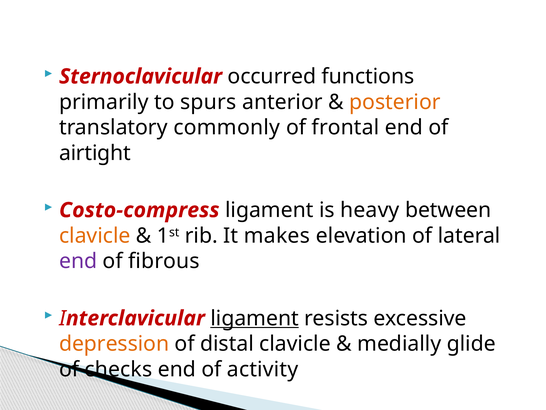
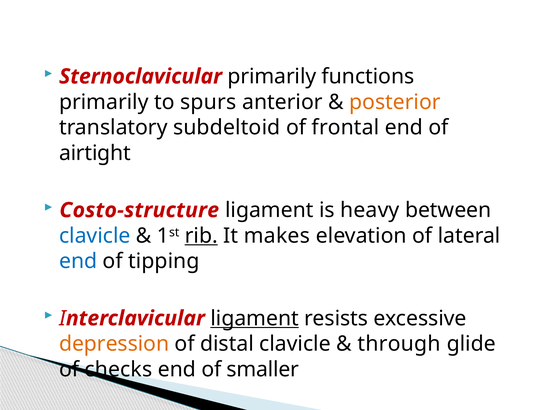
Sternoclavicular occurred: occurred -> primarily
commonly: commonly -> subdeltoid
Costo-compress: Costo-compress -> Costo-structure
clavicle at (95, 235) colour: orange -> blue
rib underline: none -> present
end at (78, 261) colour: purple -> blue
fibrous: fibrous -> tipping
medially: medially -> through
activity: activity -> smaller
